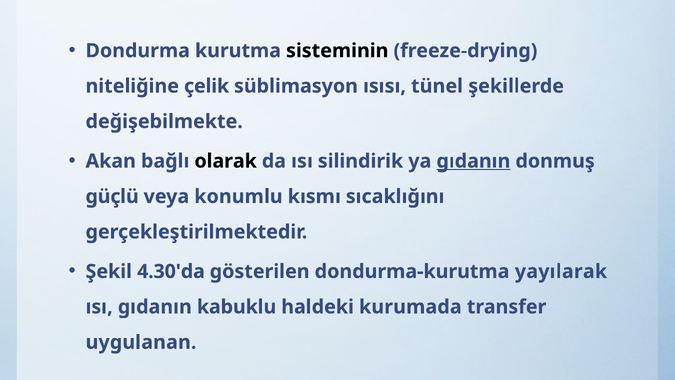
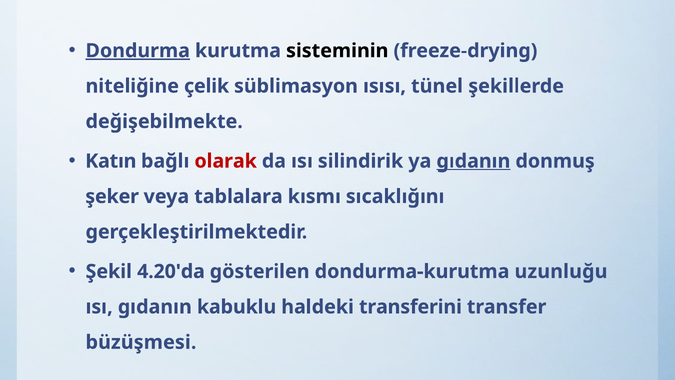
Dondurma underline: none -> present
Akan: Akan -> Katın
olarak colour: black -> red
güçlü: güçlü -> şeker
konumlu: konumlu -> tablalara
4.30'da: 4.30'da -> 4.20'da
yayılarak: yayılarak -> uzunluğu
kurumada: kurumada -> transferini
uygulanan: uygulanan -> büzüşmesi
